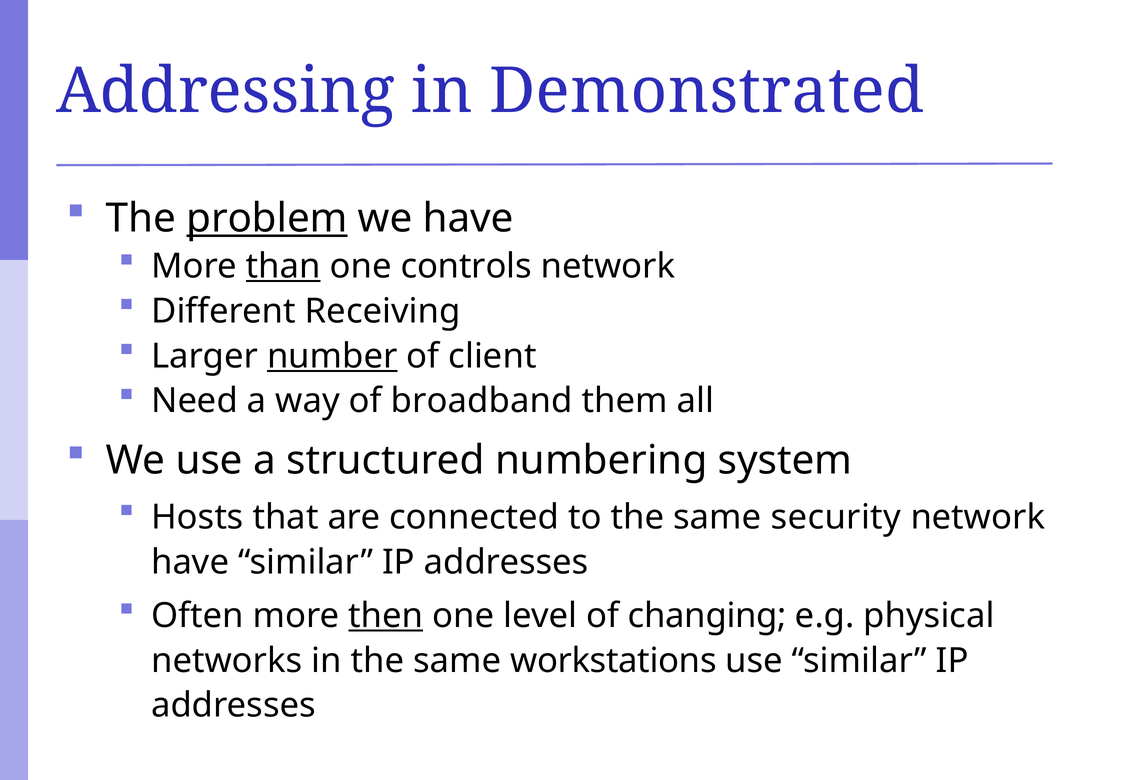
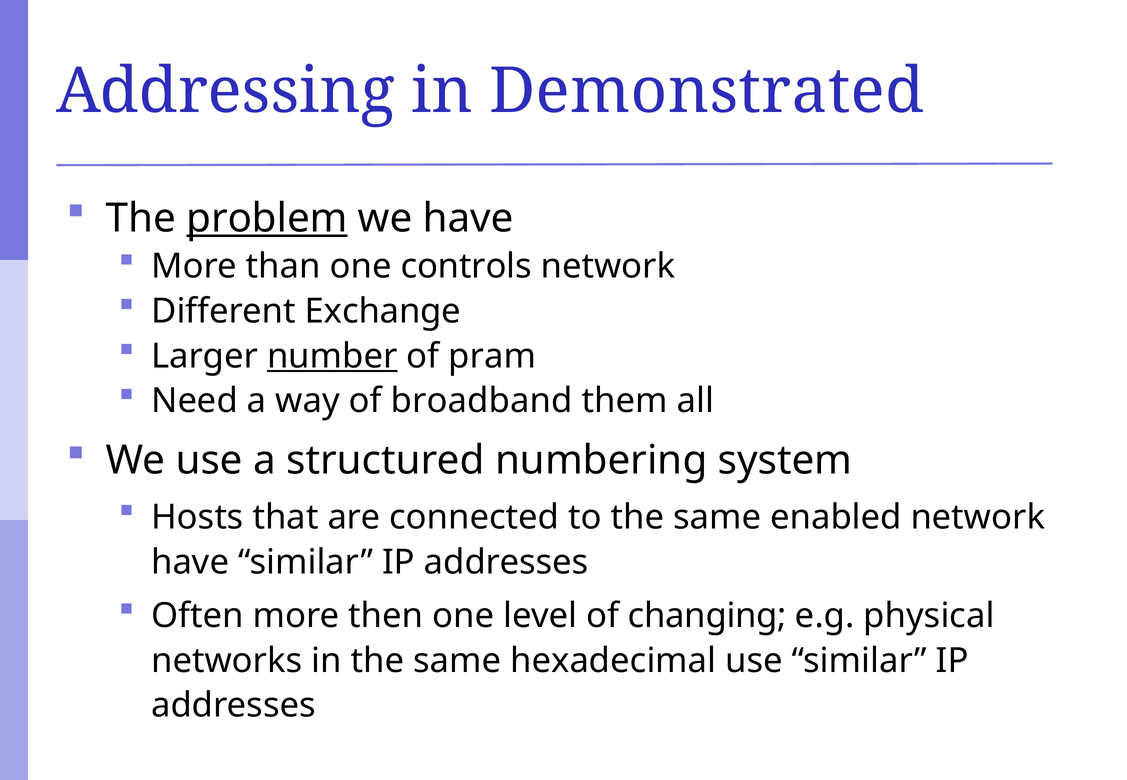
than underline: present -> none
Receiving: Receiving -> Exchange
client: client -> pram
security: security -> enabled
then underline: present -> none
workstations: workstations -> hexadecimal
